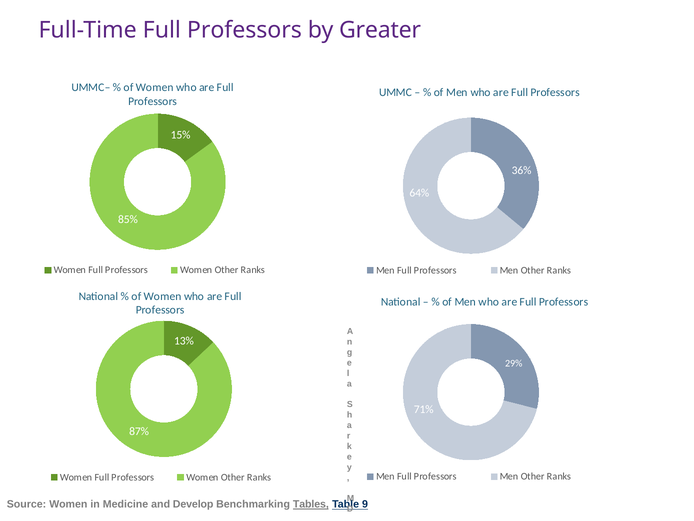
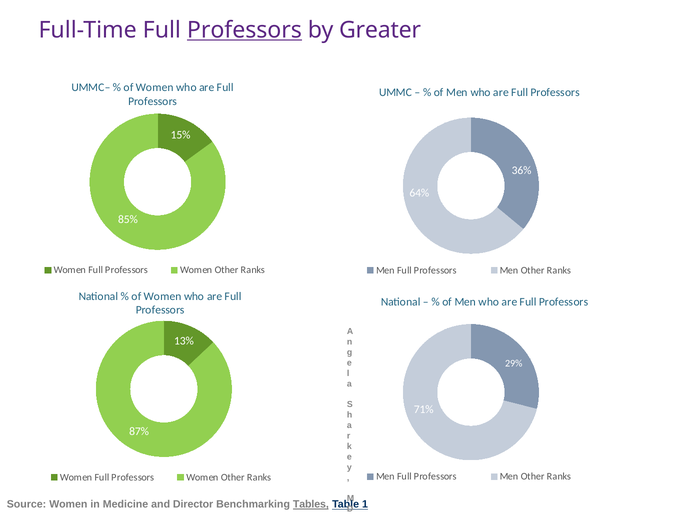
Professors at (244, 30) underline: none -> present
Develop: Develop -> Director
9: 9 -> 1
